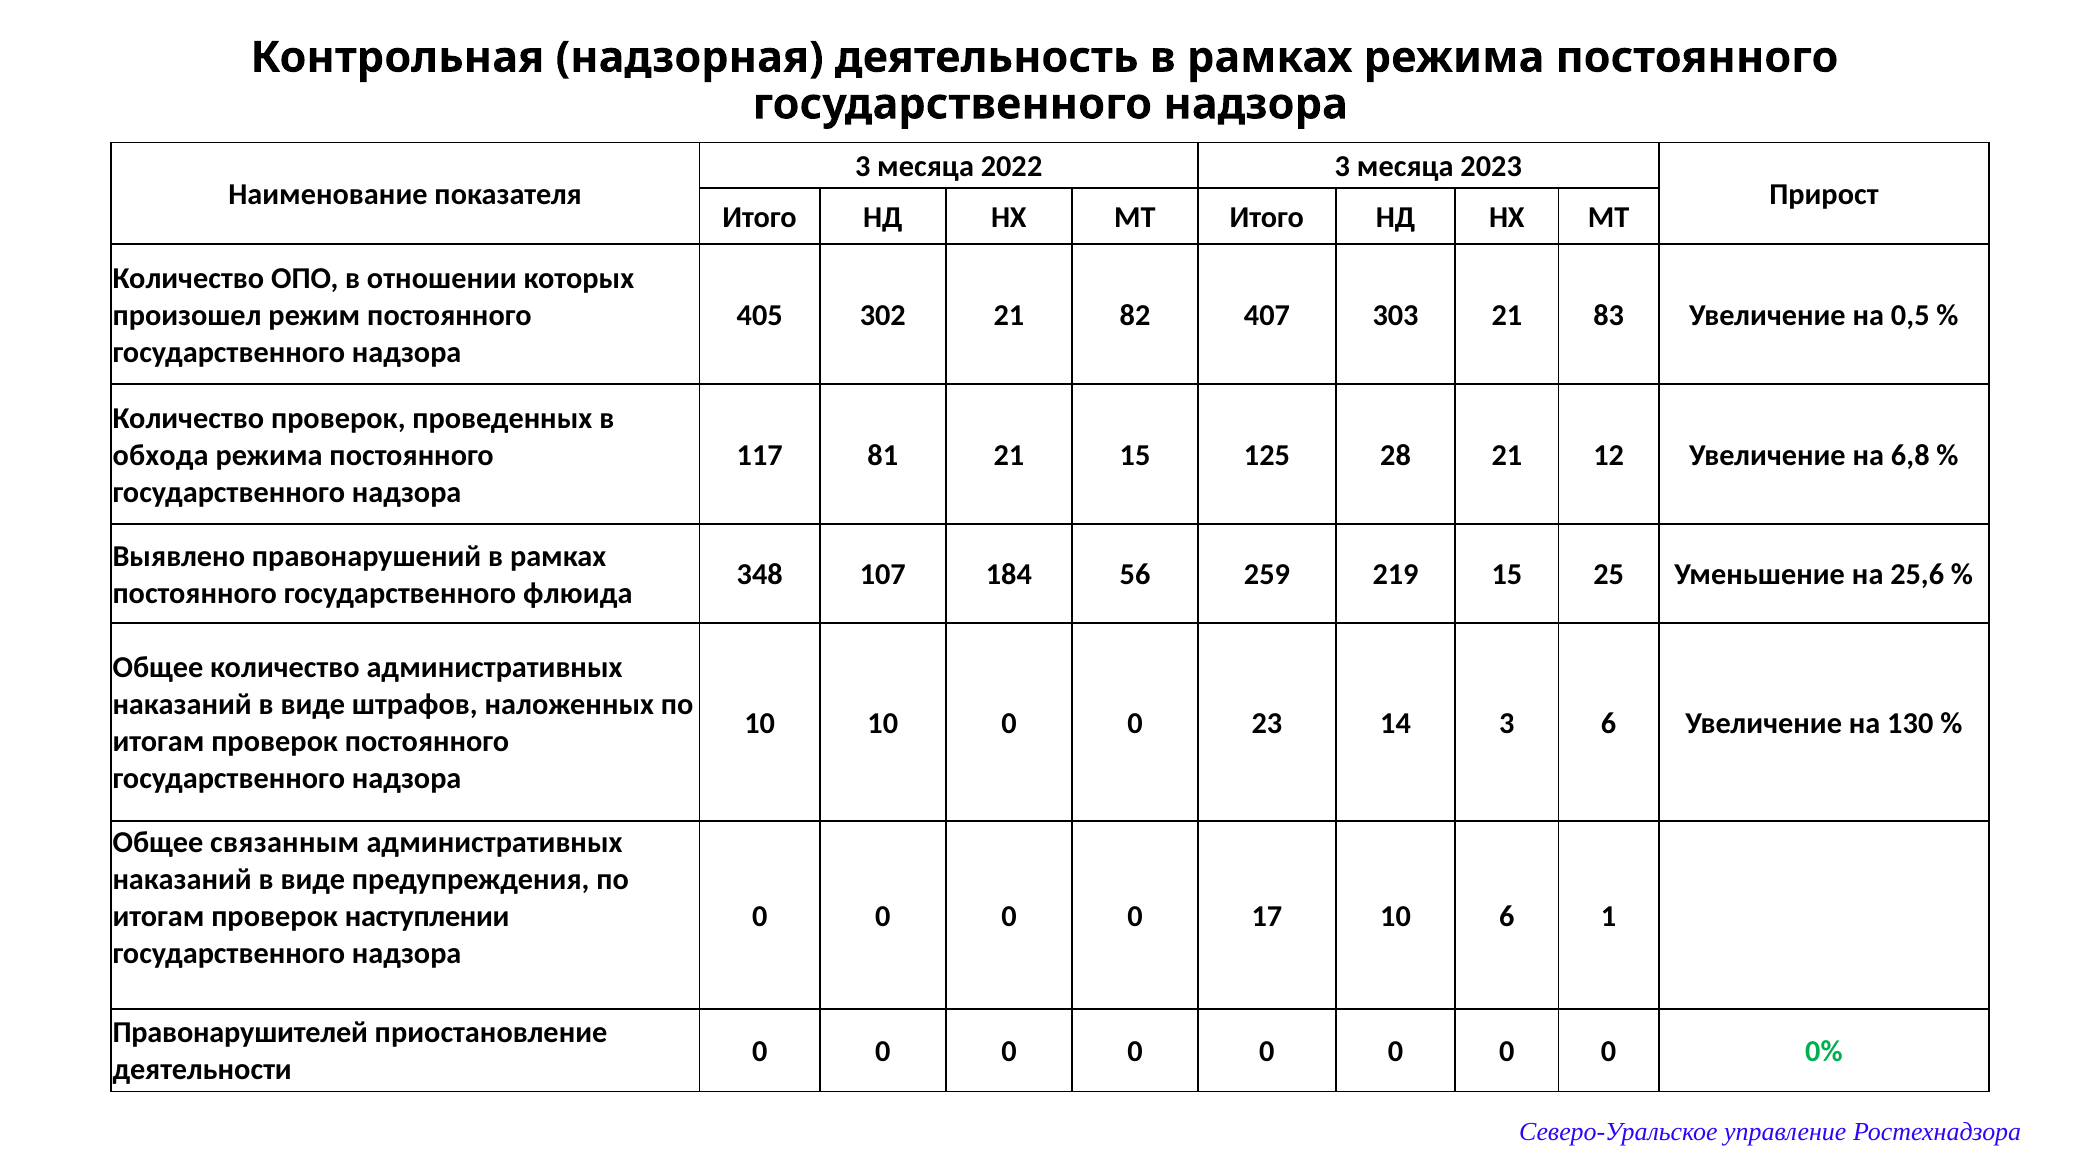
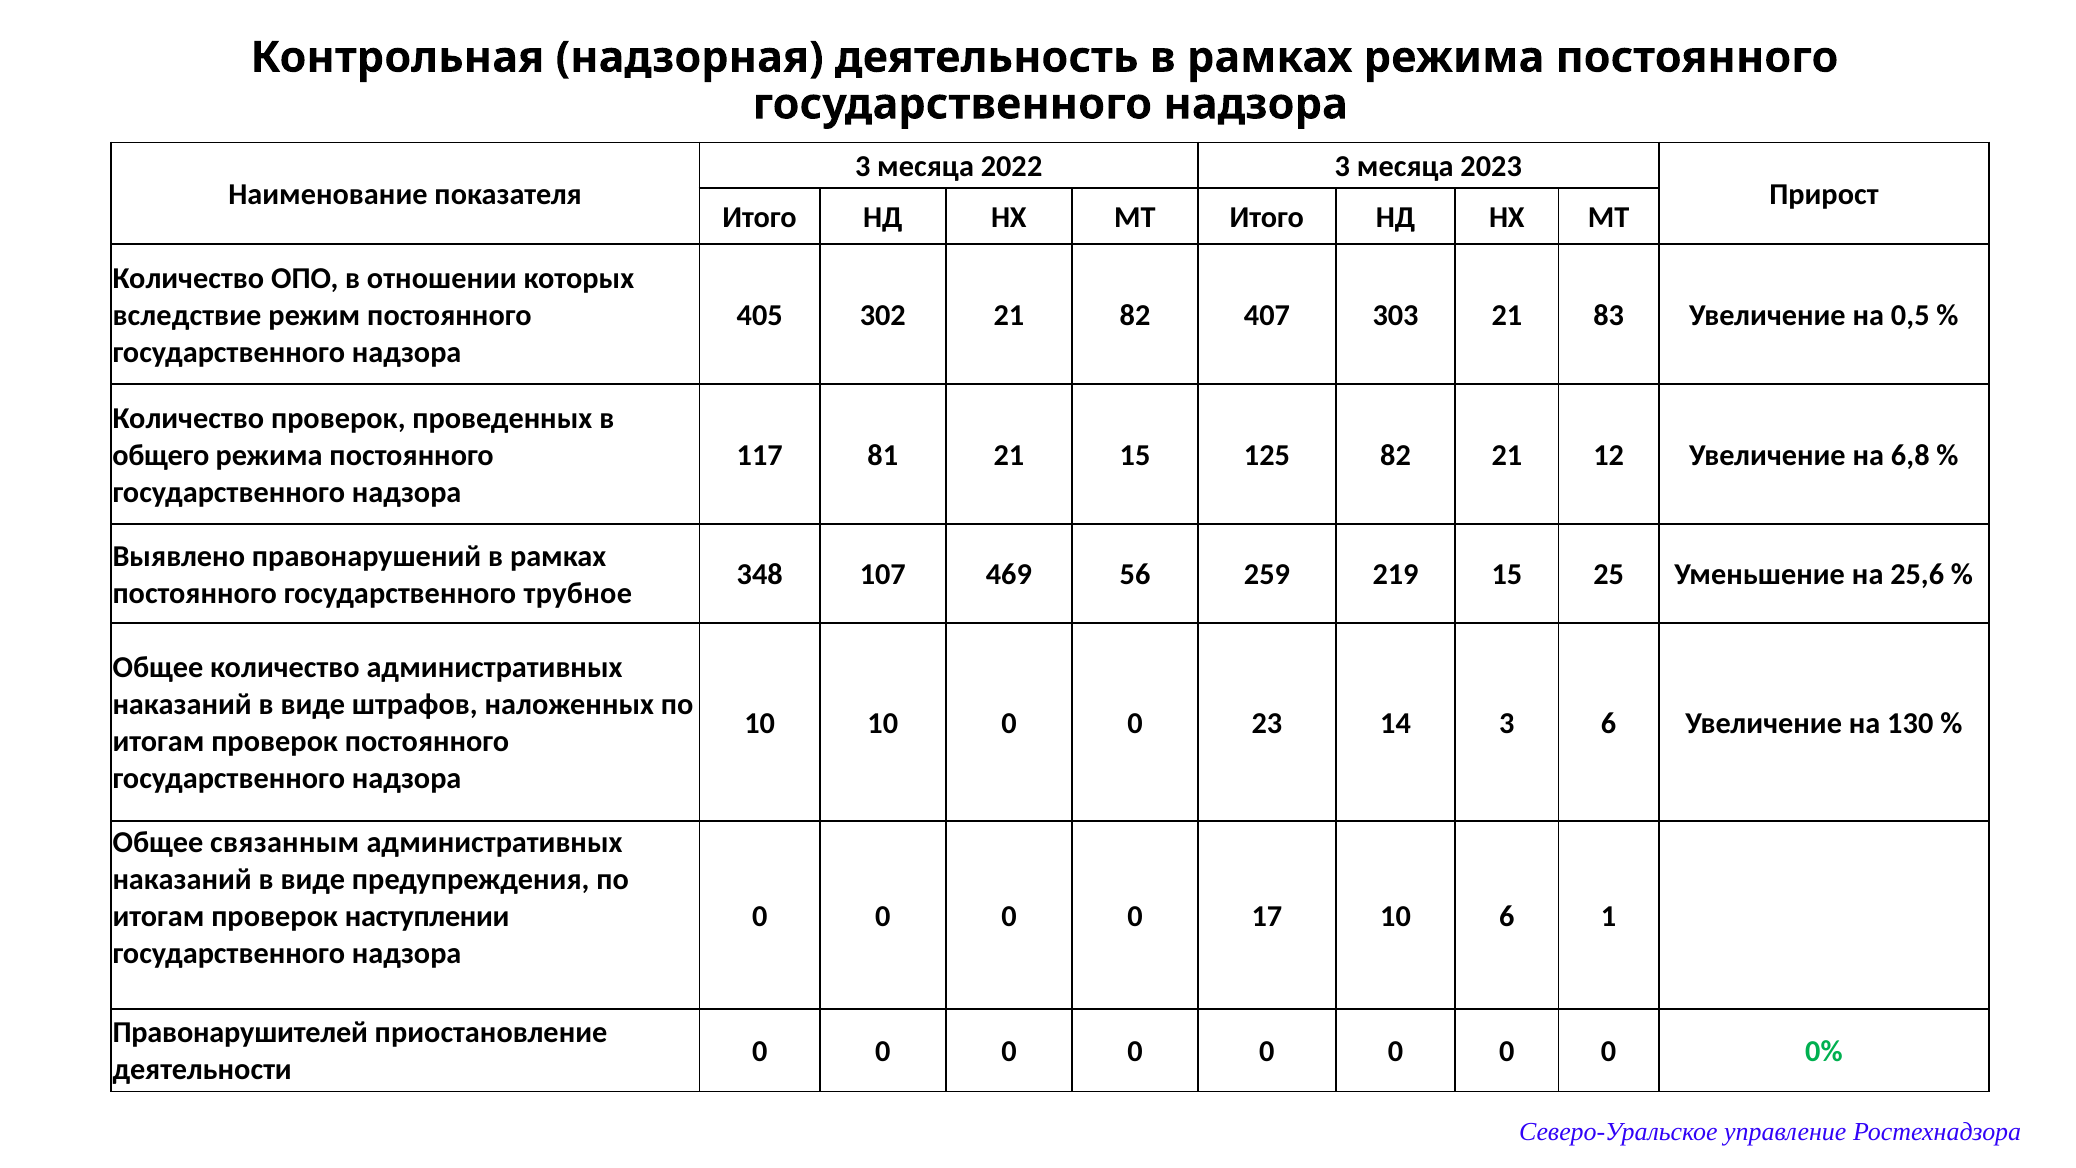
произошел: произошел -> вследствие
обхода: обхода -> общего
125 28: 28 -> 82
184: 184 -> 469
флюида: флюида -> трубное
